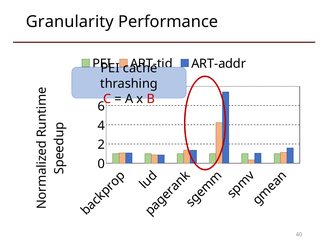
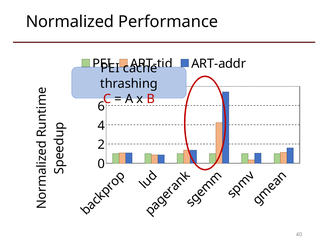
Granularity: Granularity -> Normalized
